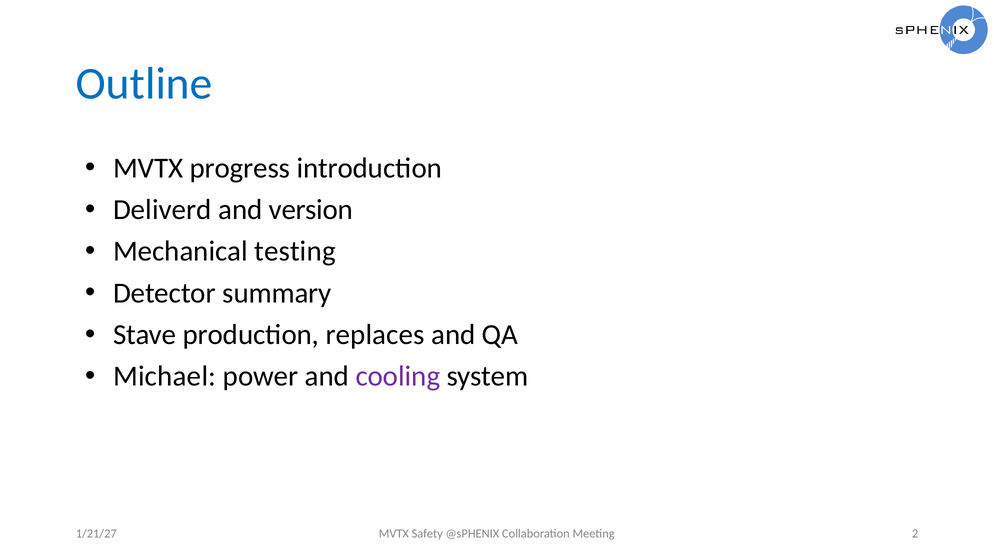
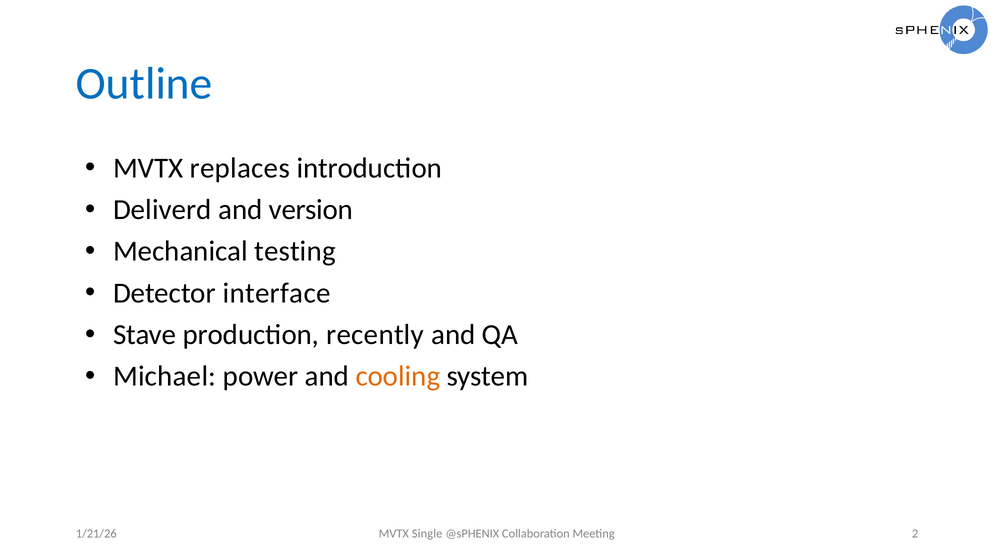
progress: progress -> replaces
summary: summary -> interface
replaces: replaces -> recently
cooling colour: purple -> orange
Safety: Safety -> Single
1/21/27: 1/21/27 -> 1/21/26
